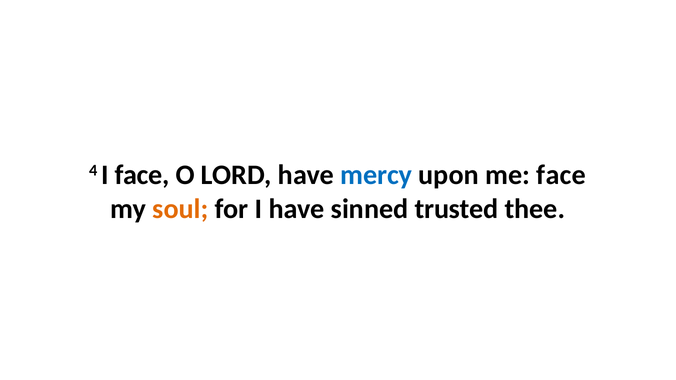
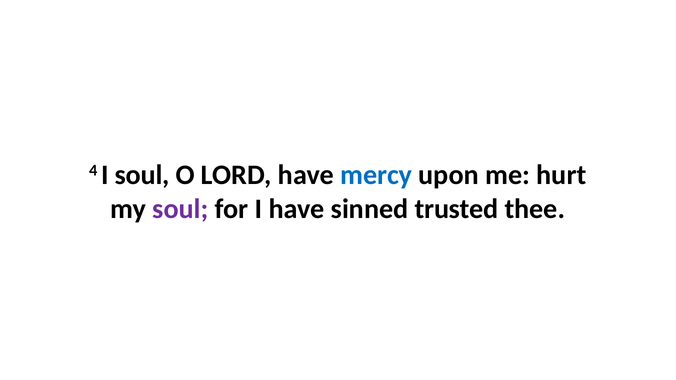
I face: face -> soul
me face: face -> hurt
soul at (180, 209) colour: orange -> purple
